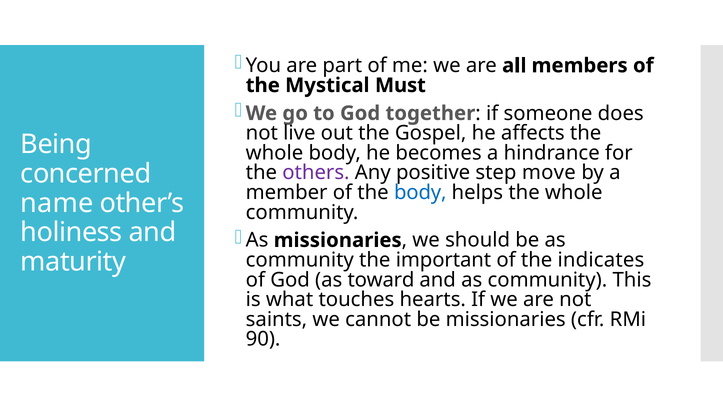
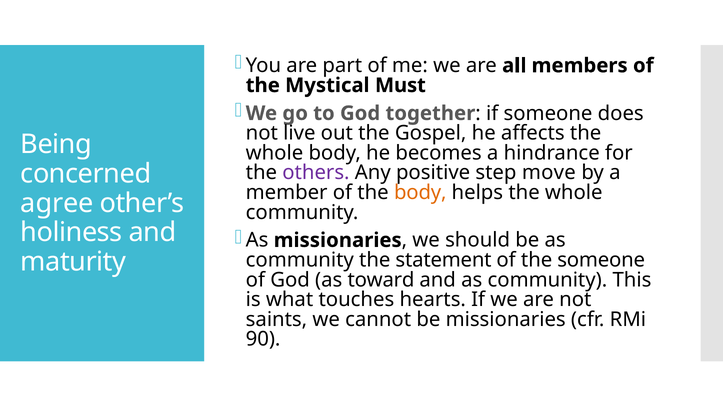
body at (420, 192) colour: blue -> orange
name: name -> agree
important: important -> statement
the indicates: indicates -> someone
